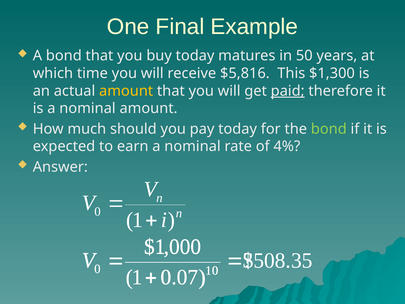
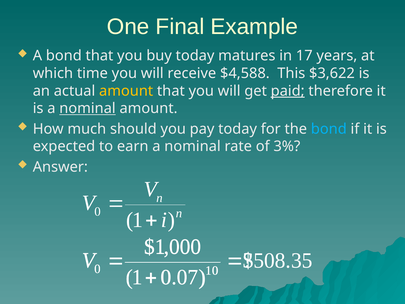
50: 50 -> 17
$5,816: $5,816 -> $4,588
$1,300: $1,300 -> $3,622
nominal at (87, 108) underline: none -> present
bond at (329, 129) colour: light green -> light blue
4%: 4% -> 3%
